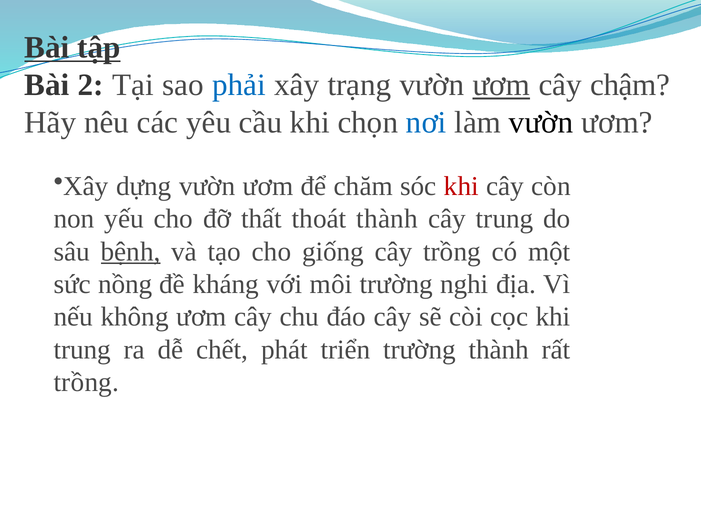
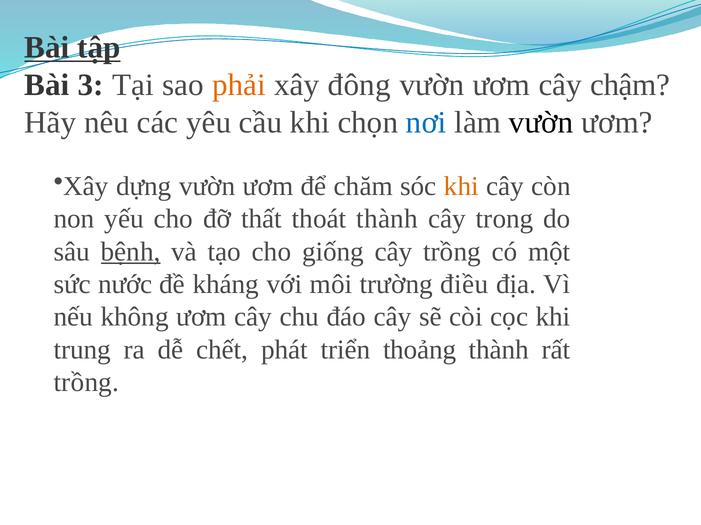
2: 2 -> 3
phải colour: blue -> orange
trạng: trạng -> đông
ươm at (501, 85) underline: present -> none
khi at (461, 186) colour: red -> orange
cây trung: trung -> trong
nồng: nồng -> nước
nghi: nghi -> điều
triển trường: trường -> thoảng
